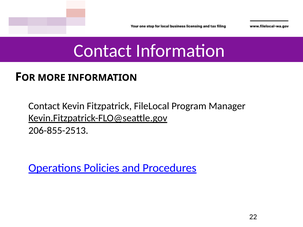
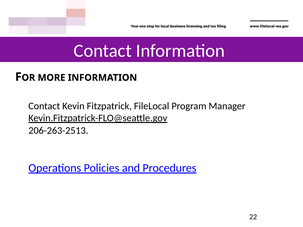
206-855-2513: 206-855-2513 -> 206-263-2513
